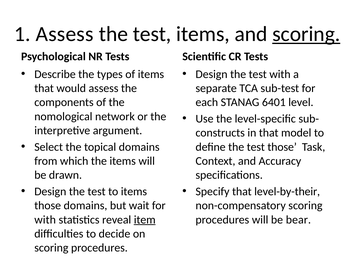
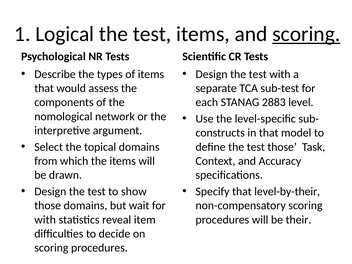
1 Assess: Assess -> Logical
6401: 6401 -> 2883
to items: items -> show
item underline: present -> none
bear: bear -> their
